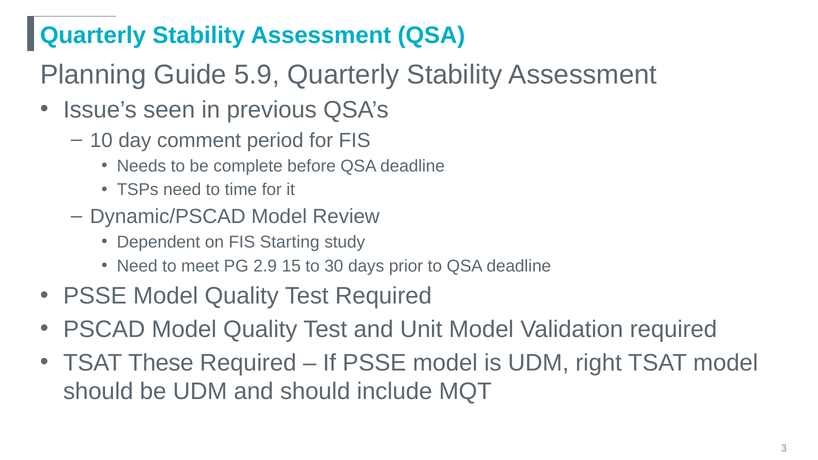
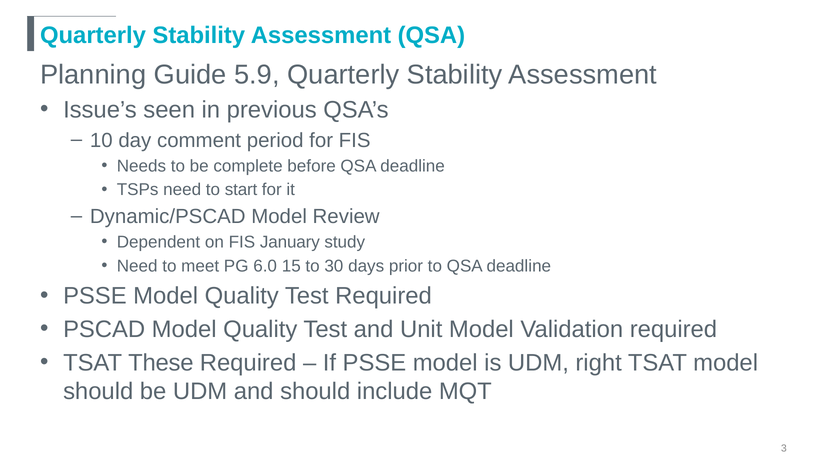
time: time -> start
Starting: Starting -> January
2.9: 2.9 -> 6.0
